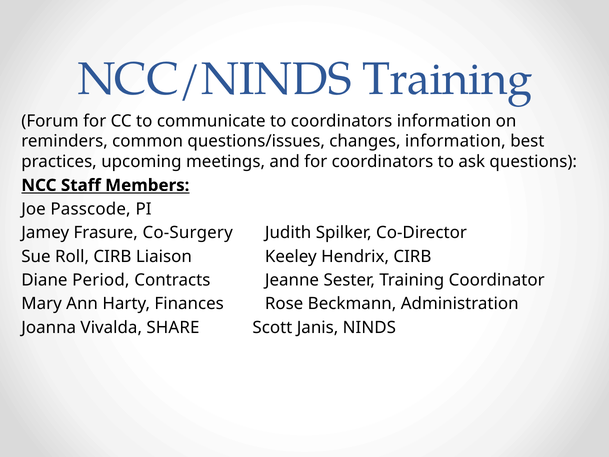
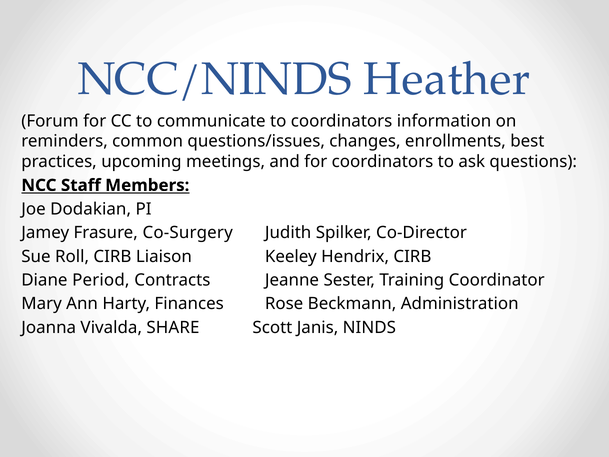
NCC/NINDS Training: Training -> Heather
changes information: information -> enrollments
Passcode: Passcode -> Dodakian
